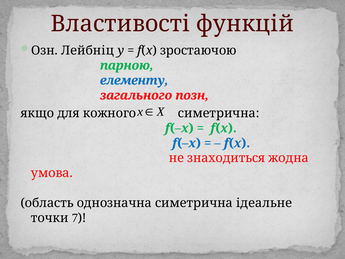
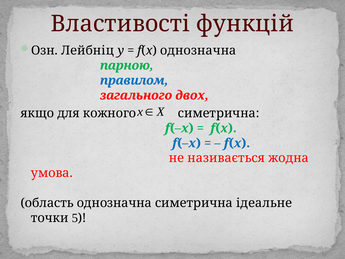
f(x зростаючою: зростаючою -> однозначна
елементу: елементу -> правилом
позн: позн -> двох
знаходиться: знаходиться -> називається
7: 7 -> 5
